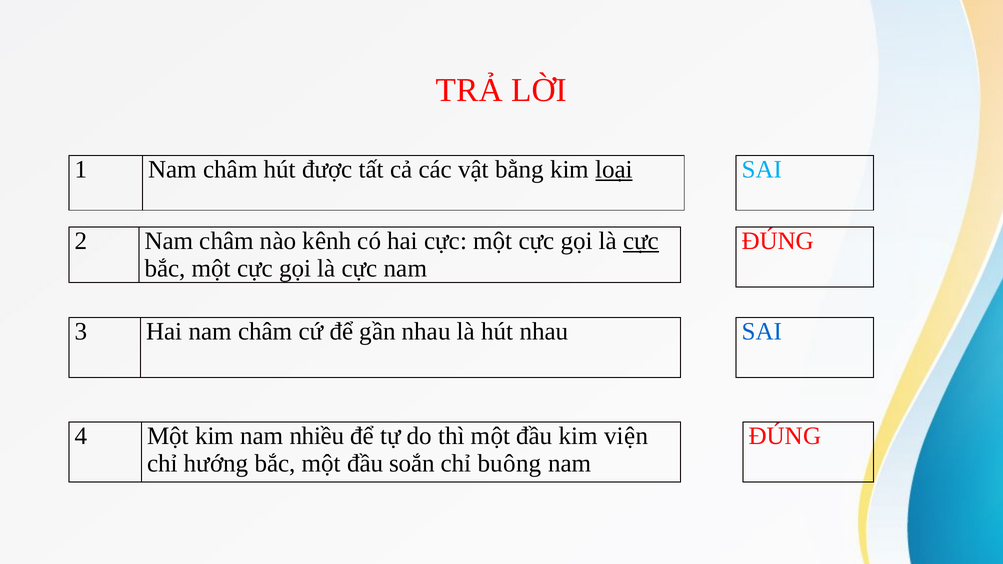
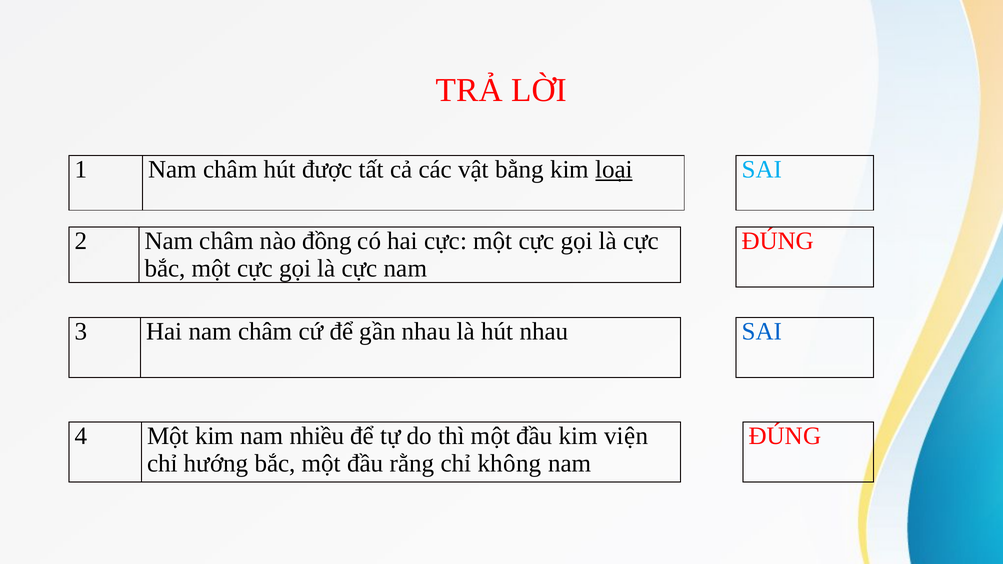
kênh: kênh -> đồng
cực at (641, 241) underline: present -> none
soắn: soắn -> rằng
buông: buông -> không
